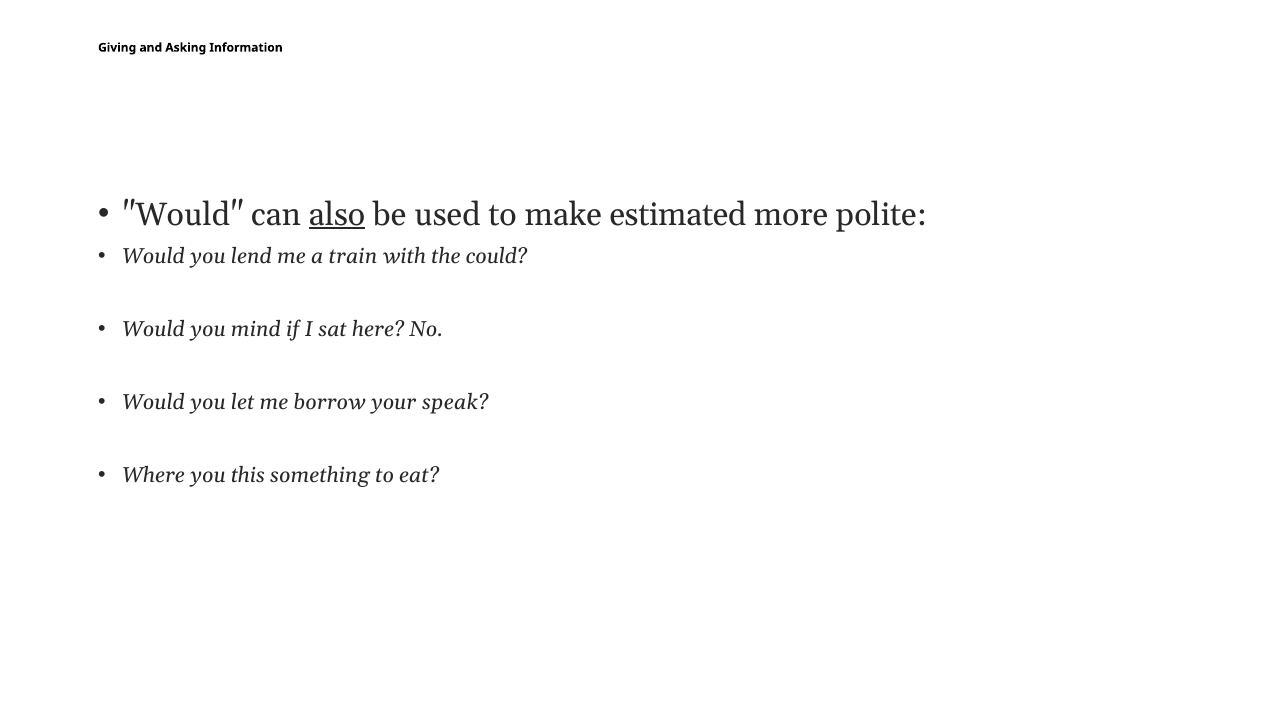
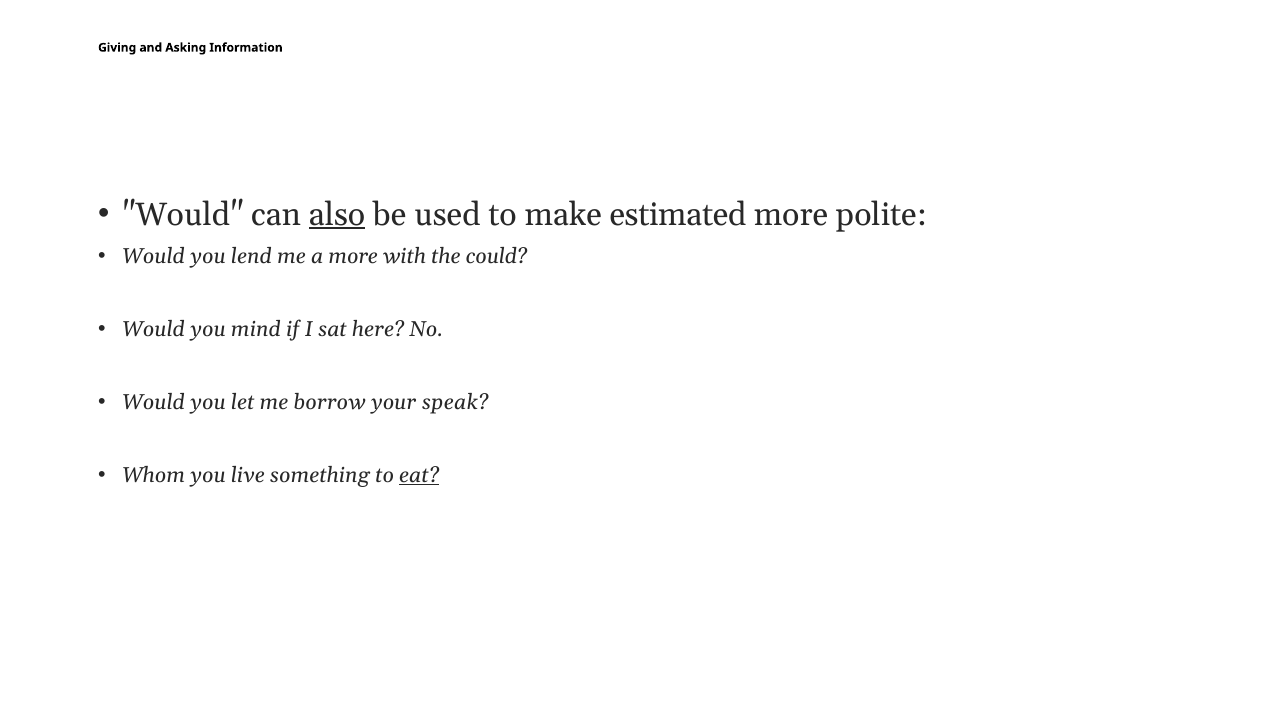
a train: train -> more
Where: Where -> Whom
this: this -> live
eat underline: none -> present
